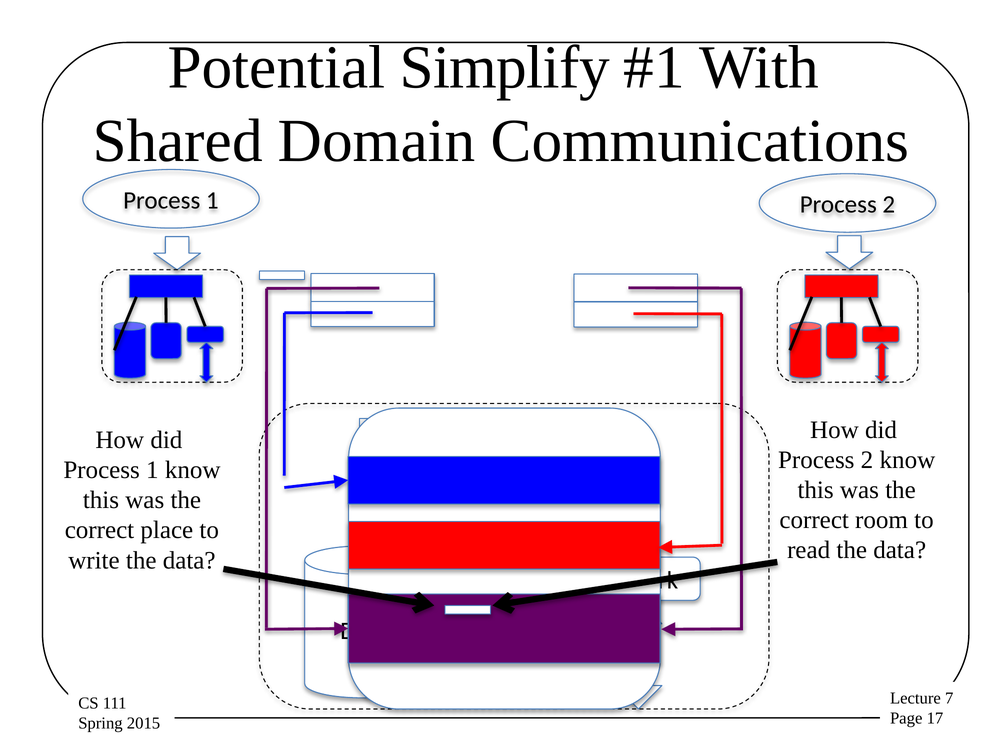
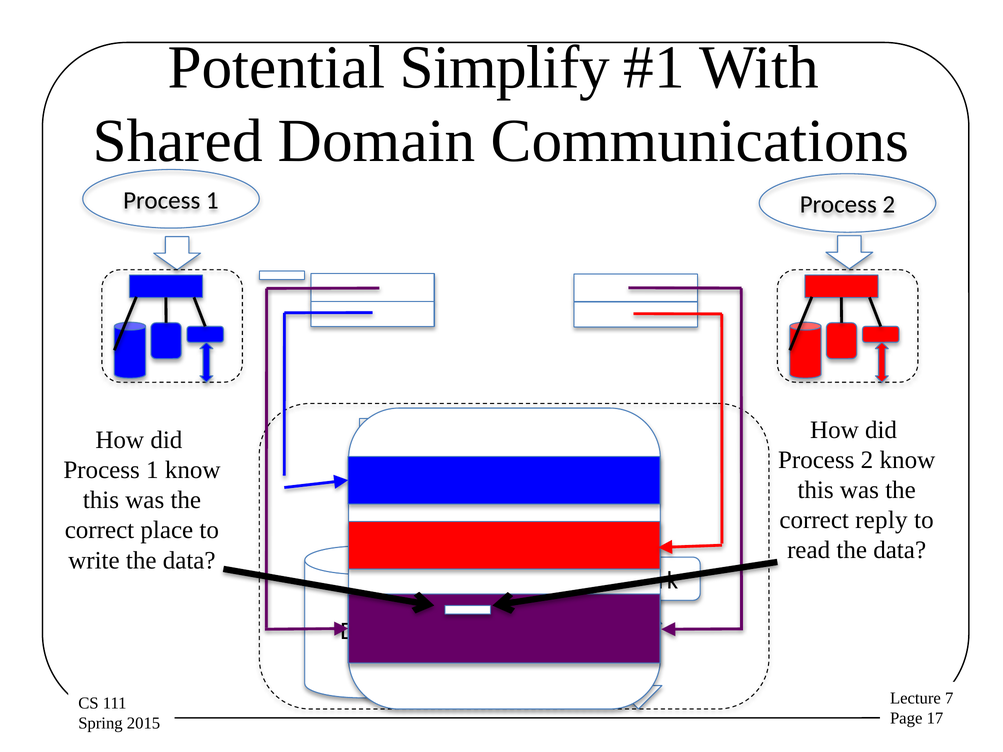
room: room -> reply
